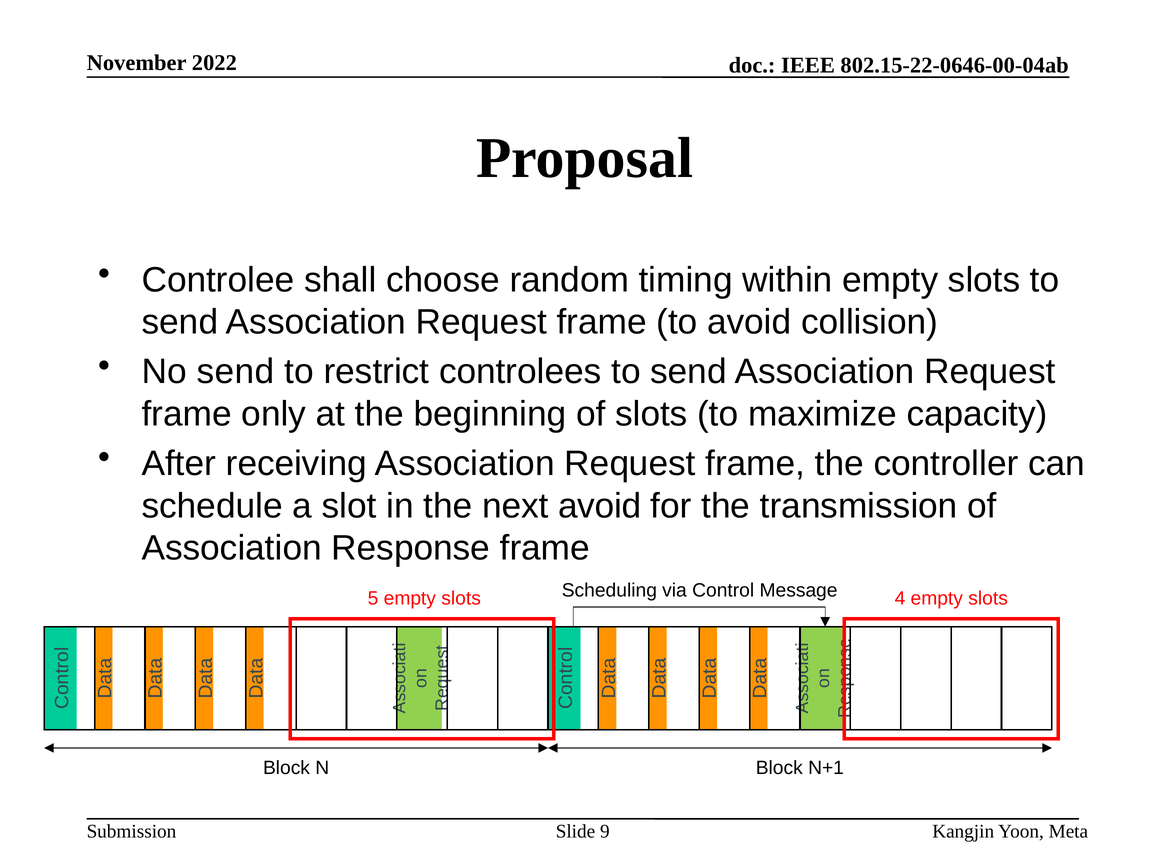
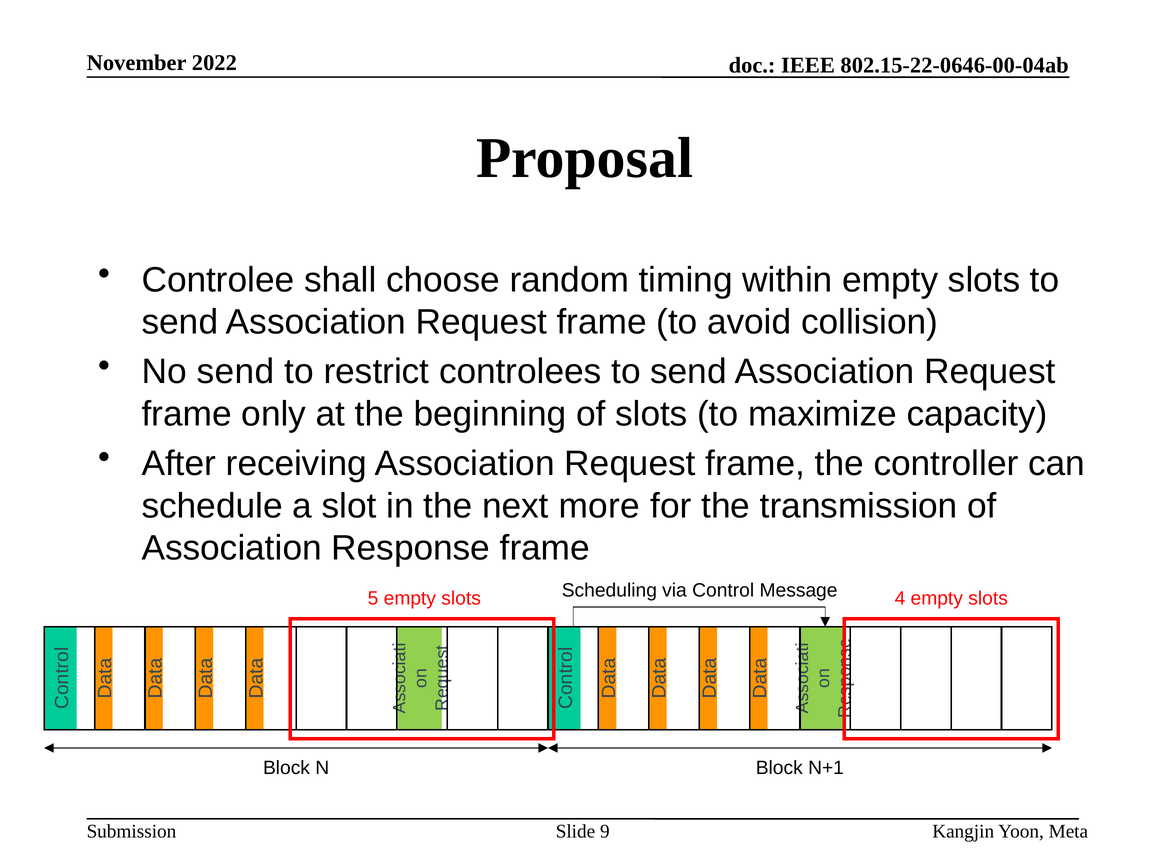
next avoid: avoid -> more
